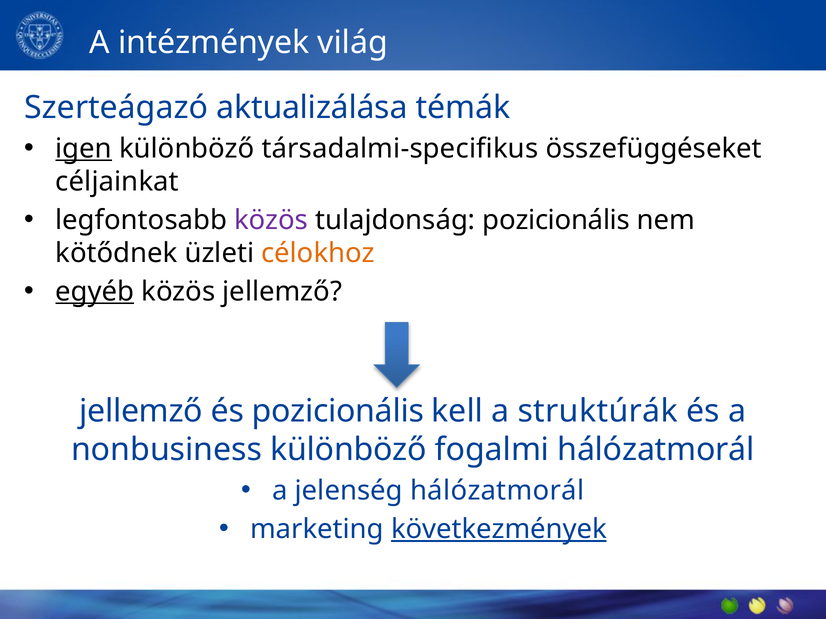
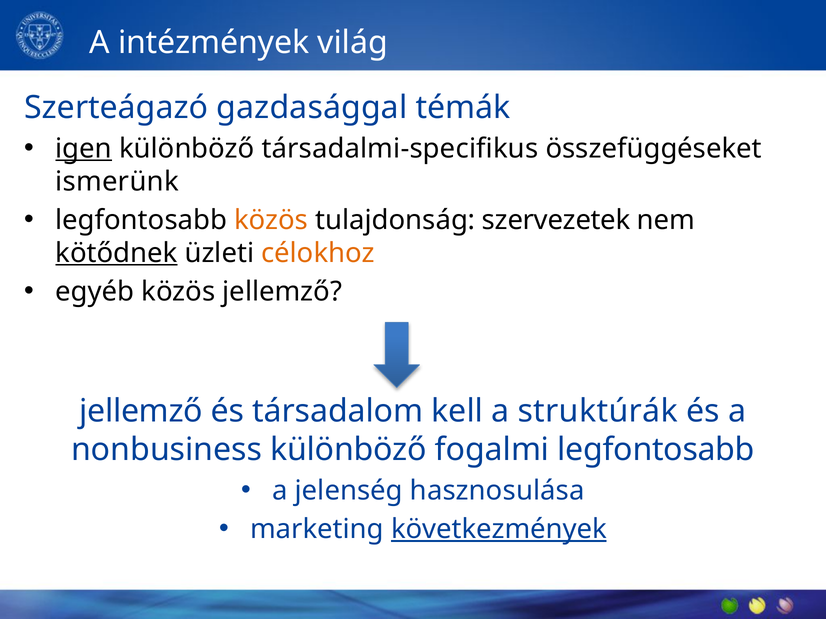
aktualizálása: aktualizálása -> gazdasággal
céljainkat: céljainkat -> ismerünk
közös at (271, 220) colour: purple -> orange
tulajdonság pozicionális: pozicionális -> szervezetek
kötődnek underline: none -> present
egyéb underline: present -> none
és pozicionális: pozicionális -> társadalom
fogalmi hálózatmorál: hálózatmorál -> legfontosabb
jelenség hálózatmorál: hálózatmorál -> hasznosulása
